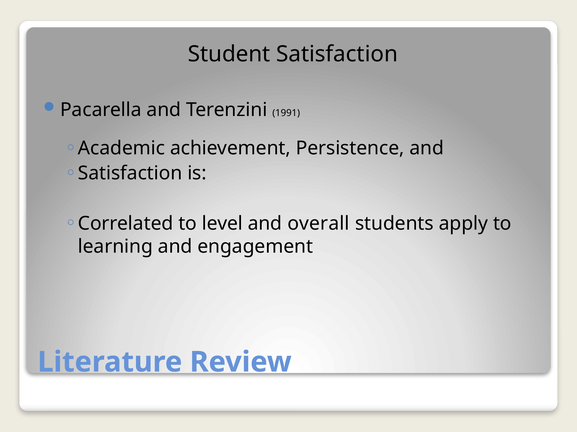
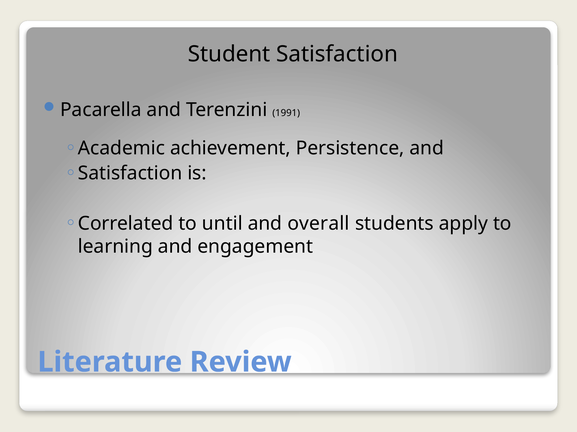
level: level -> until
